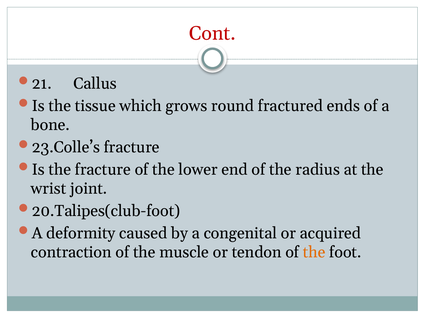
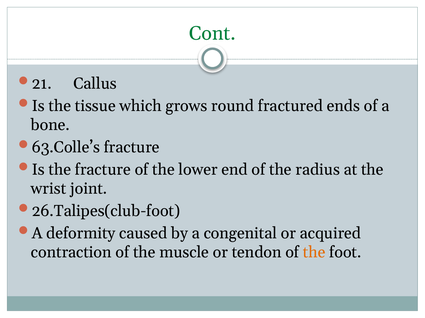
Cont colour: red -> green
23.Colle’s: 23.Colle’s -> 63.Colle’s
20.Talipes(club-foot: 20.Talipes(club-foot -> 26.Talipes(club-foot
